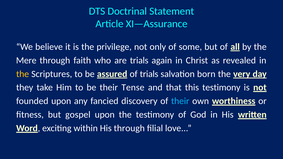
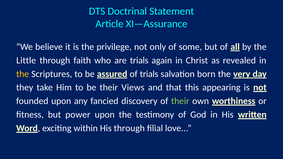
Mere: Mere -> Little
Tense: Tense -> Views
this testimony: testimony -> appearing
their at (180, 101) colour: light blue -> light green
gospel: gospel -> power
